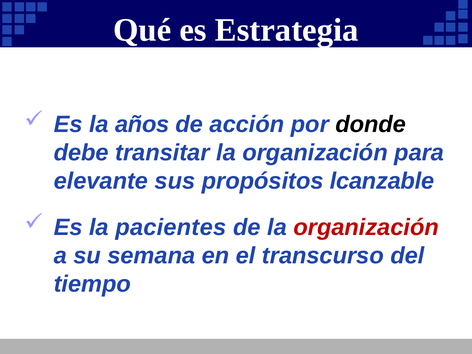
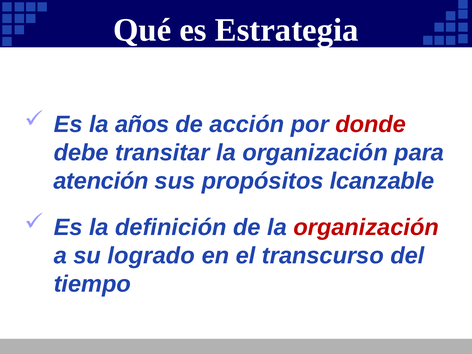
donde colour: black -> red
elevante: elevante -> atención
pacientes: pacientes -> definición
semana: semana -> logrado
